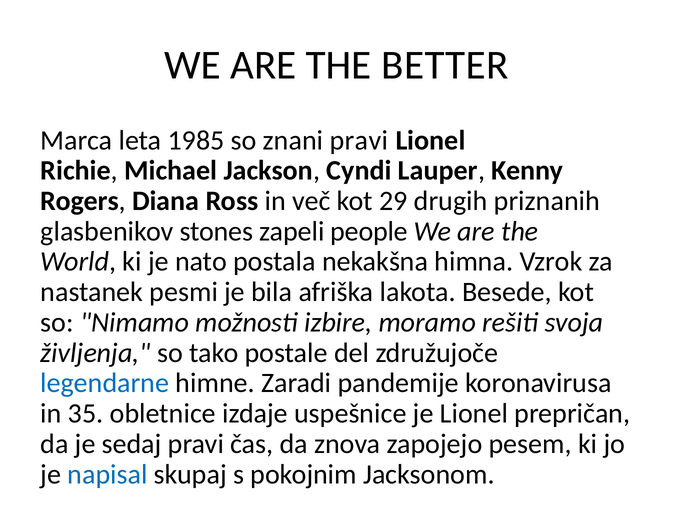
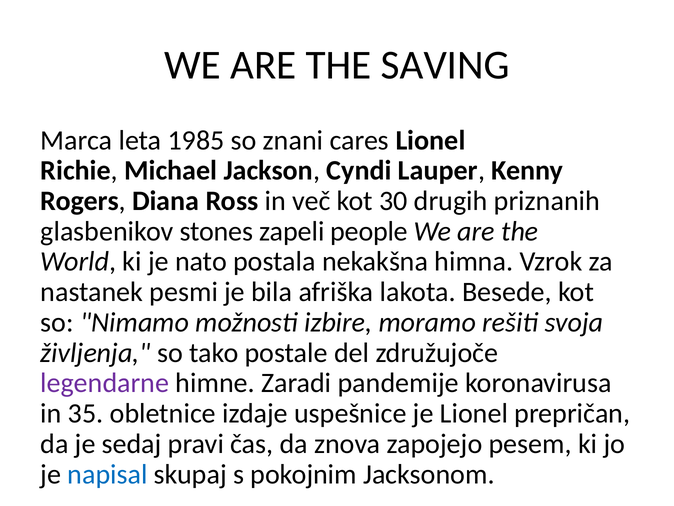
BETTER: BETTER -> SAVING
znani pravi: pravi -> cares
29: 29 -> 30
legendarne colour: blue -> purple
